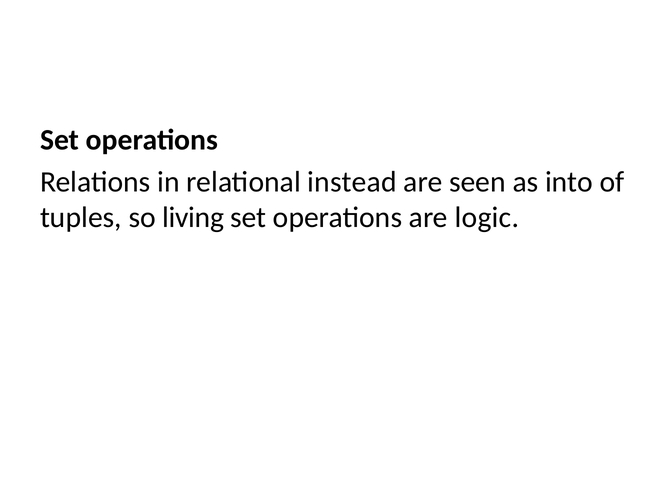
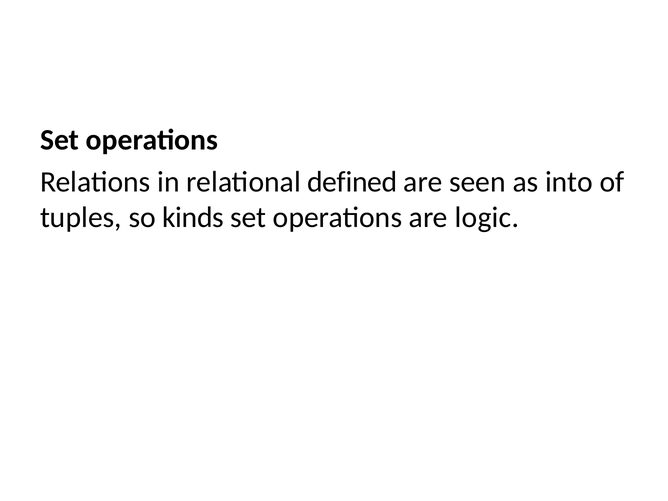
instead: instead -> defined
living: living -> kinds
